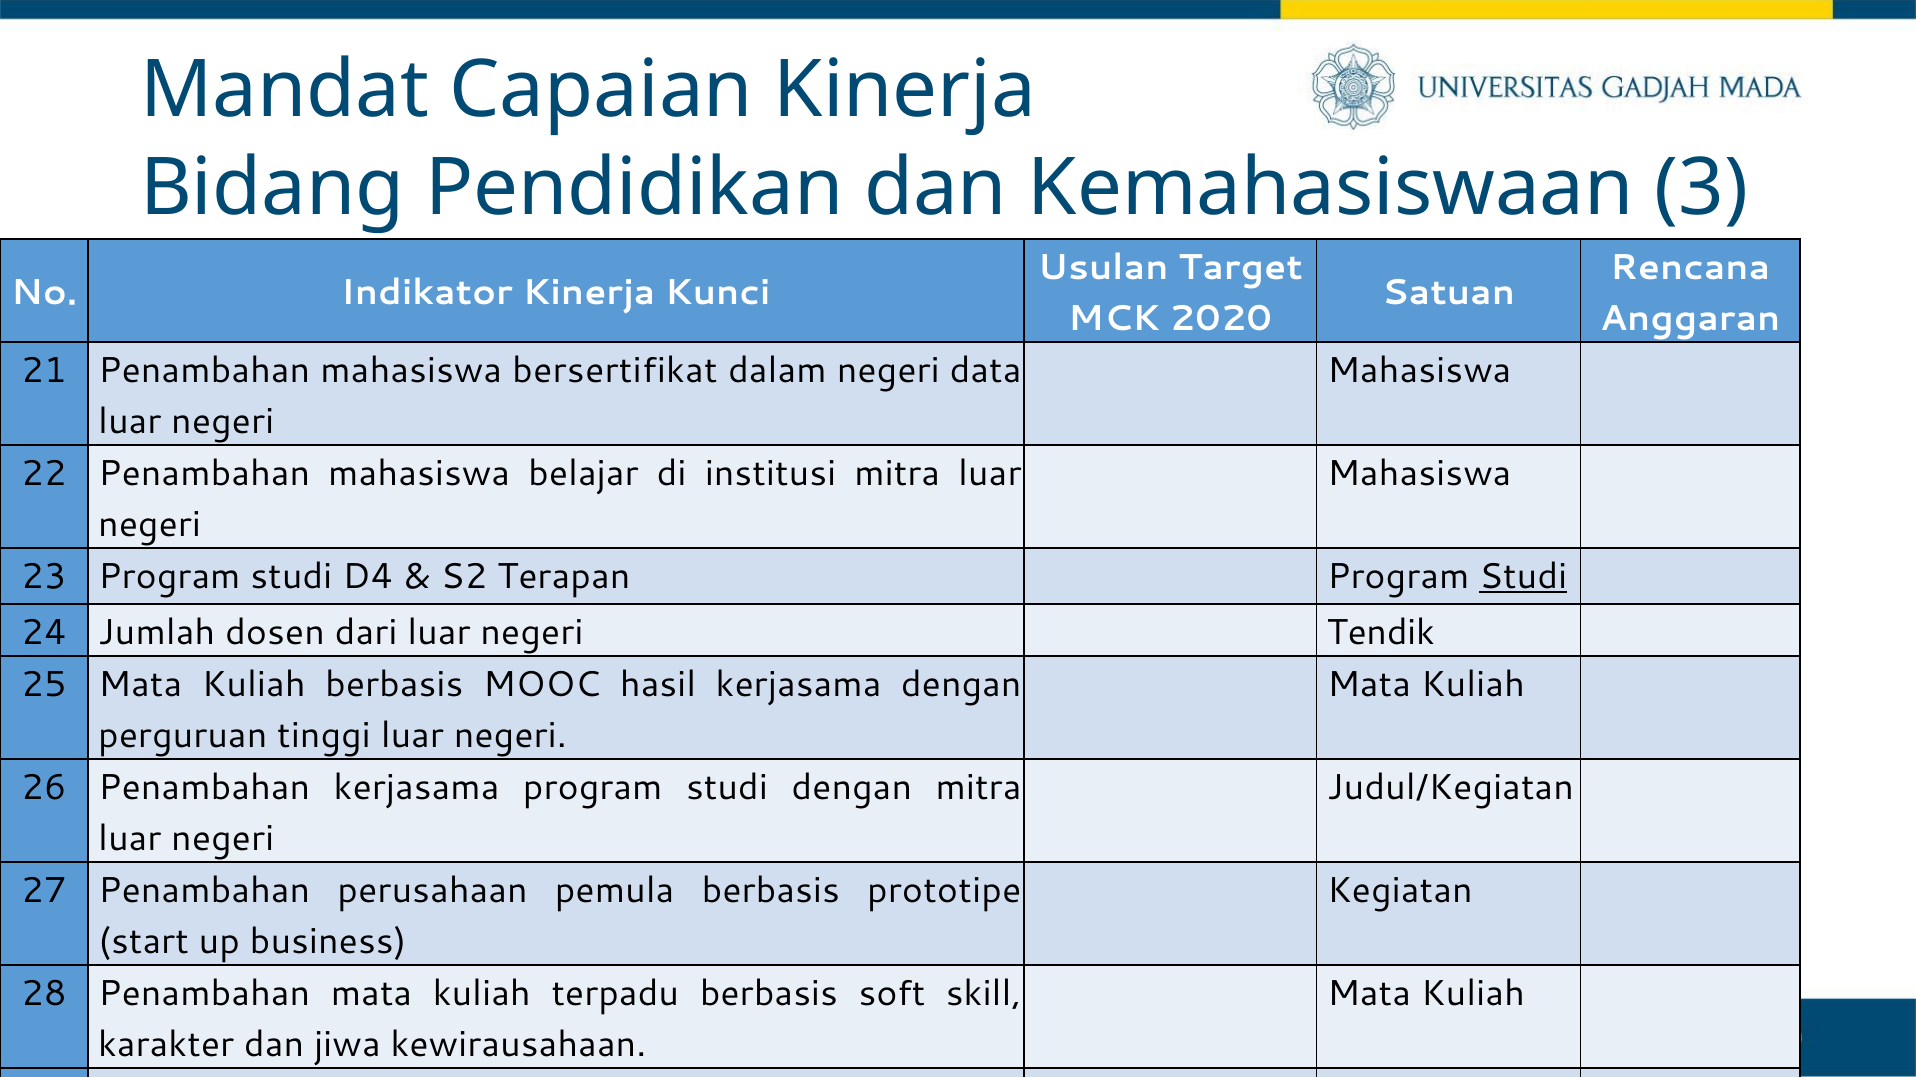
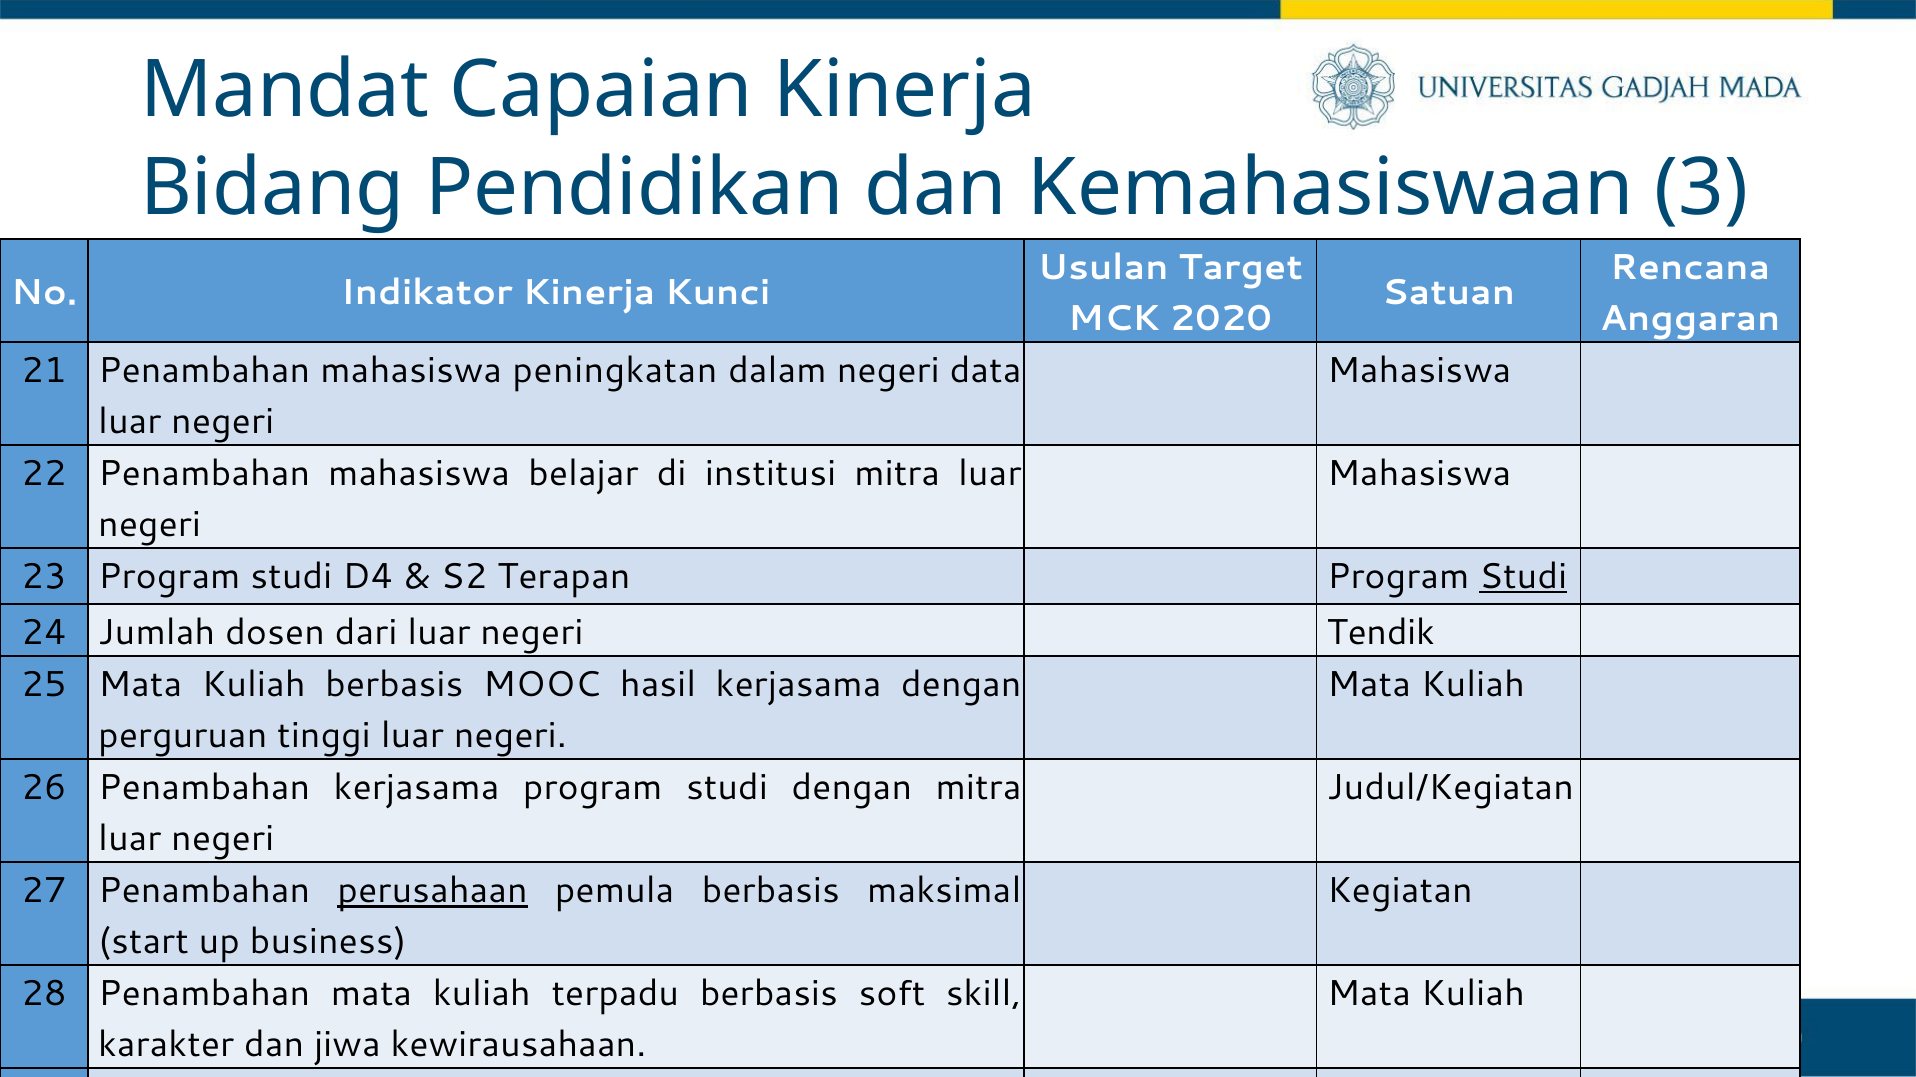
bersertifikat: bersertifikat -> peningkatan
perusahaan underline: none -> present
prototipe: prototipe -> maksimal
